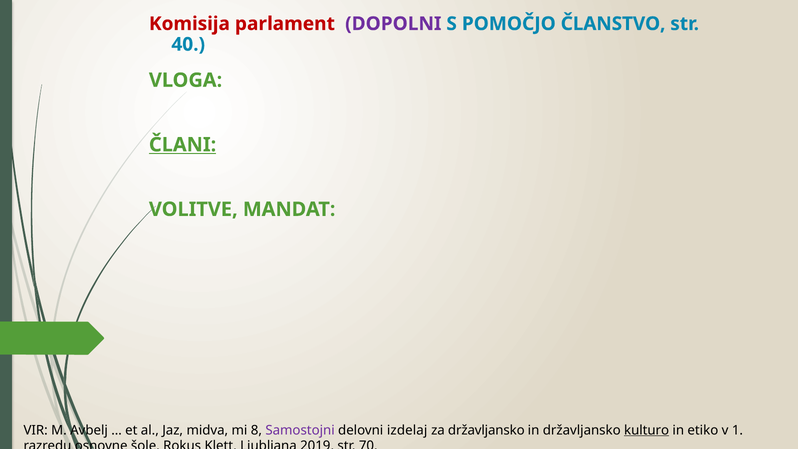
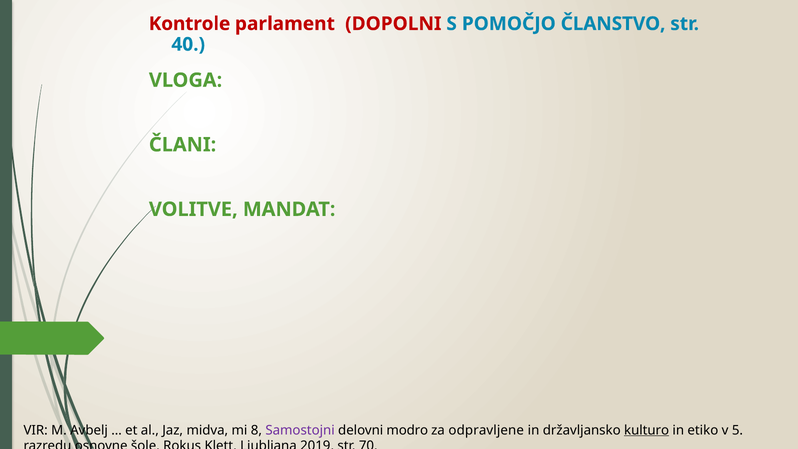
Komisija: Komisija -> Kontrole
DOPOLNI colour: purple -> red
ČLANI underline: present -> none
izdelaj: izdelaj -> modro
za državljansko: državljansko -> odpravljene
1: 1 -> 5
